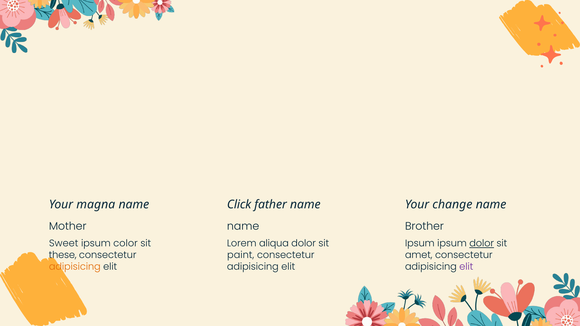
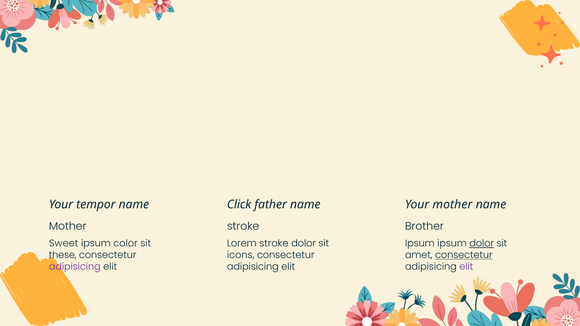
magna: magna -> tempor
Your change: change -> mother
name at (243, 226): name -> stroke
Lorem aliqua: aliqua -> stroke
paint: paint -> icons
consectetur at (464, 255) underline: none -> present
adipisicing at (75, 267) colour: orange -> purple
